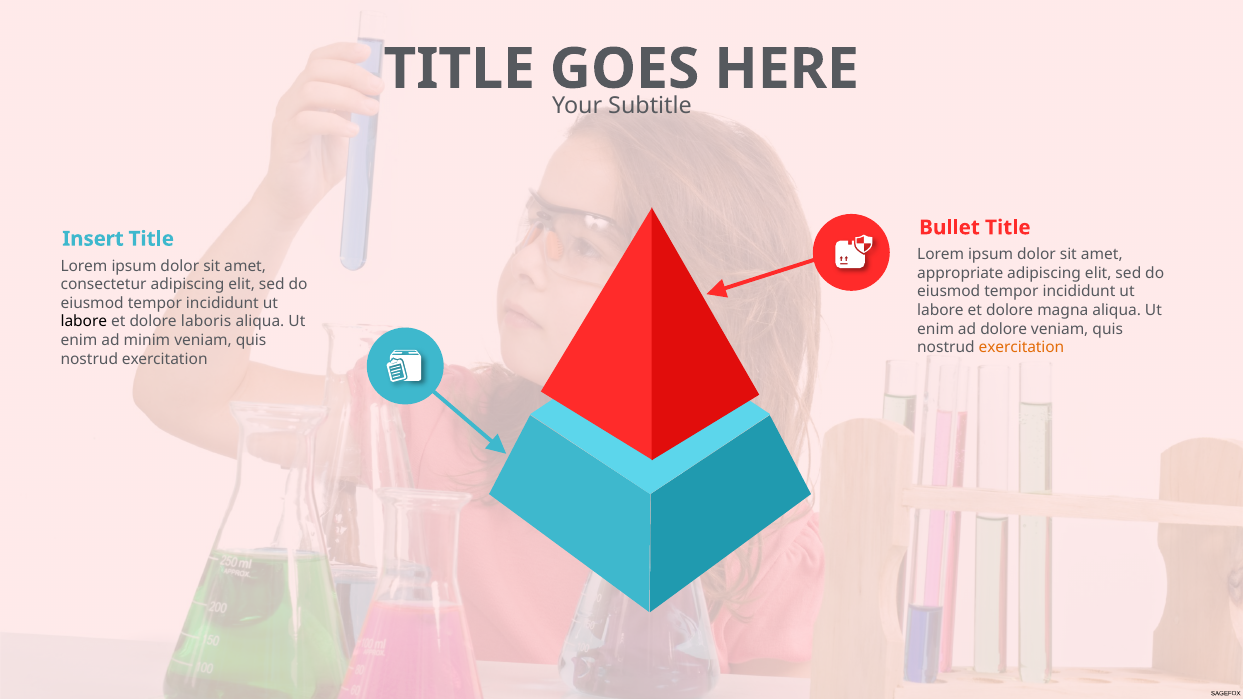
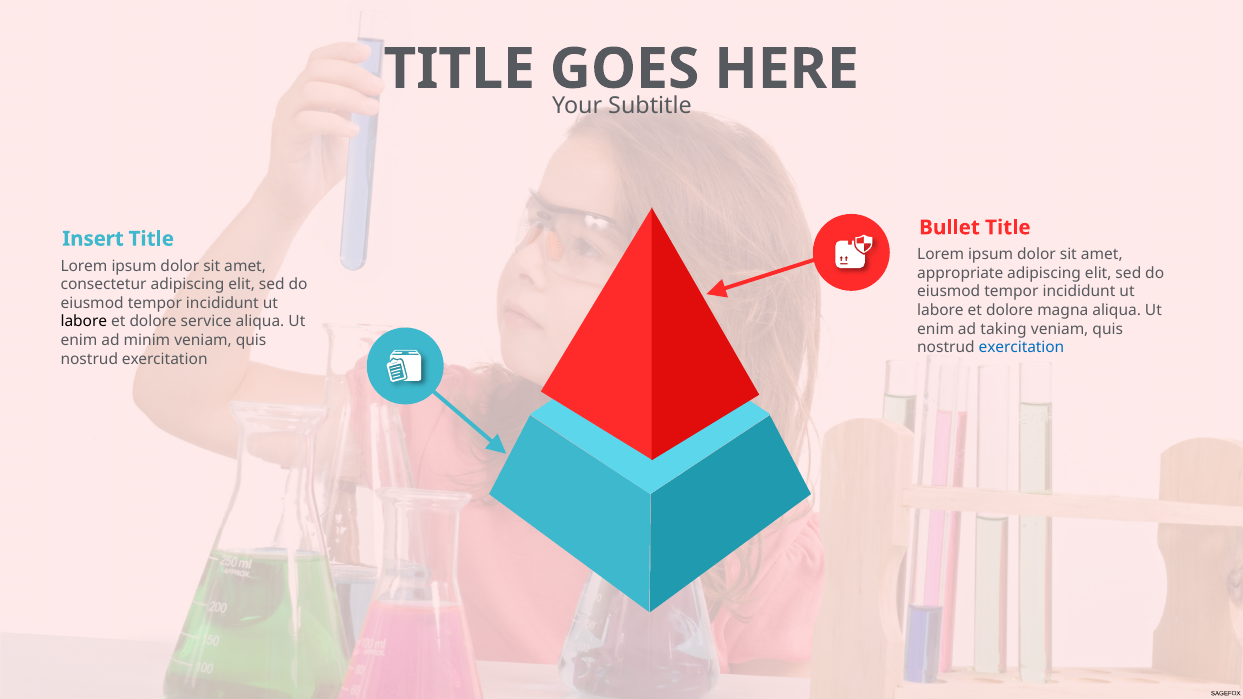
laboris: laboris -> service
ad dolore: dolore -> taking
exercitation at (1021, 348) colour: orange -> blue
